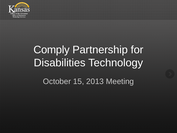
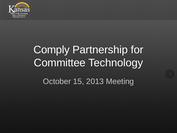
Disabilities: Disabilities -> Committee
